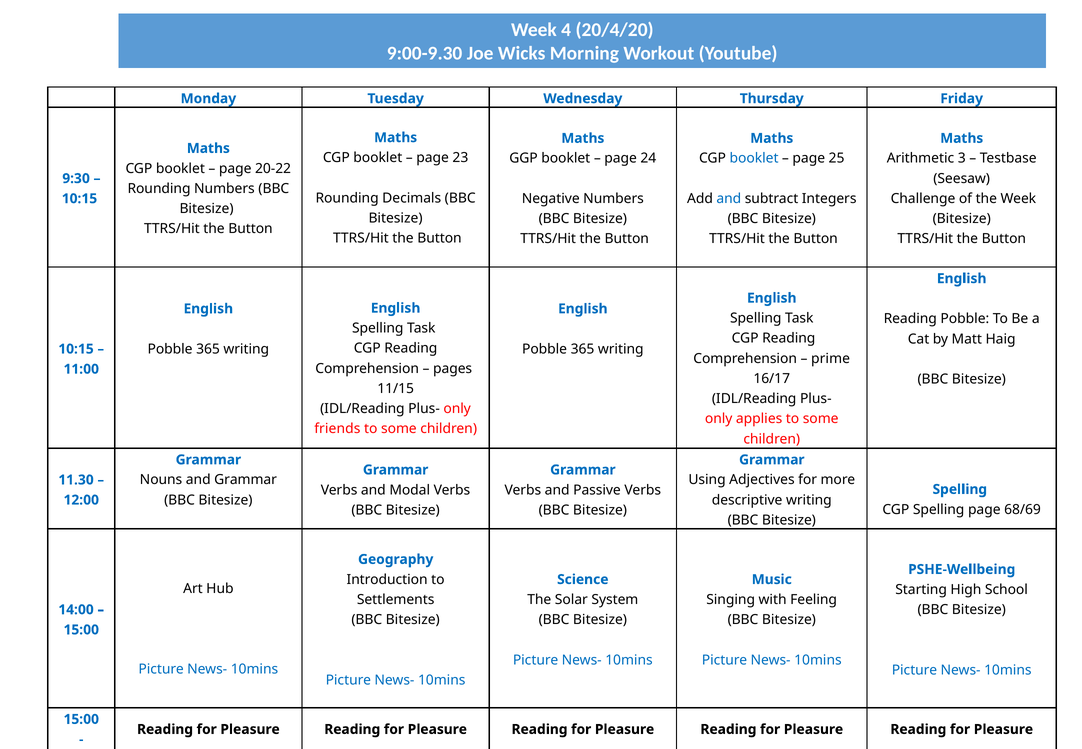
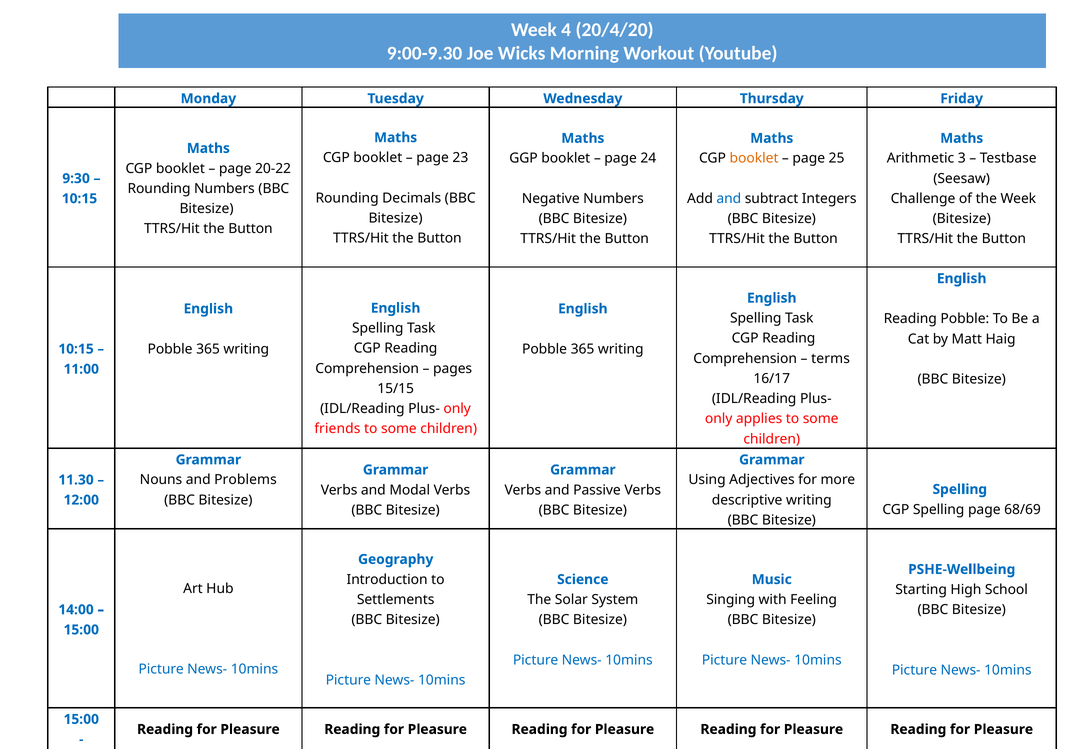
booklet at (754, 158) colour: blue -> orange
prime: prime -> terms
11/15: 11/15 -> 15/15
and Grammar: Grammar -> Problems
